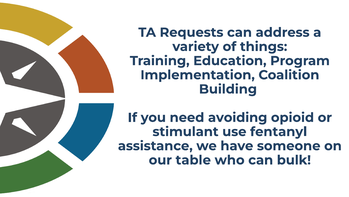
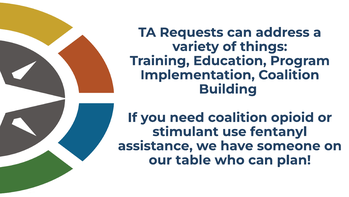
need avoiding: avoiding -> coalition
bulk: bulk -> plan
